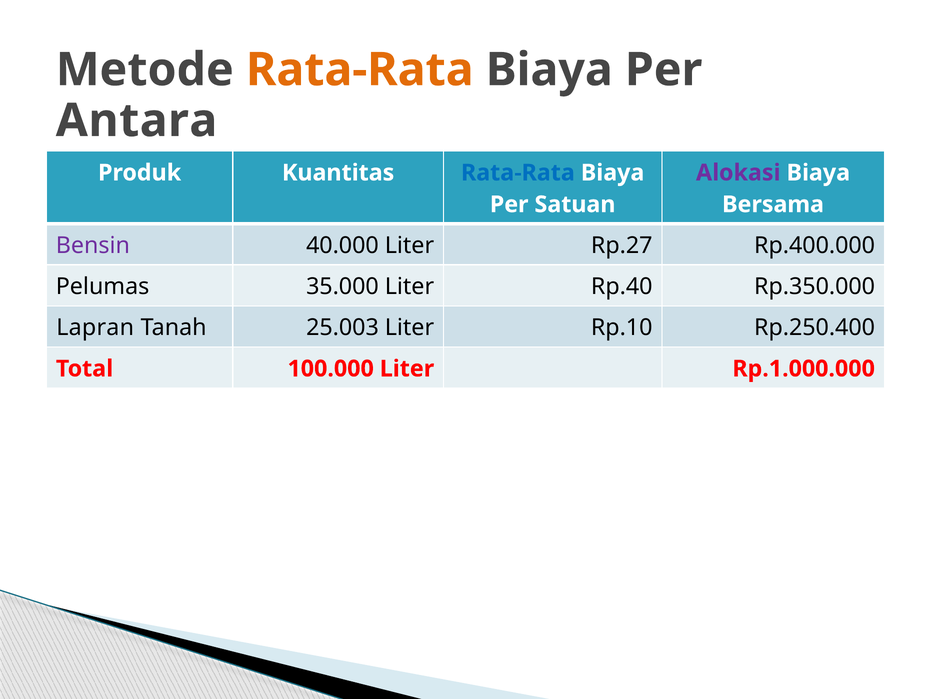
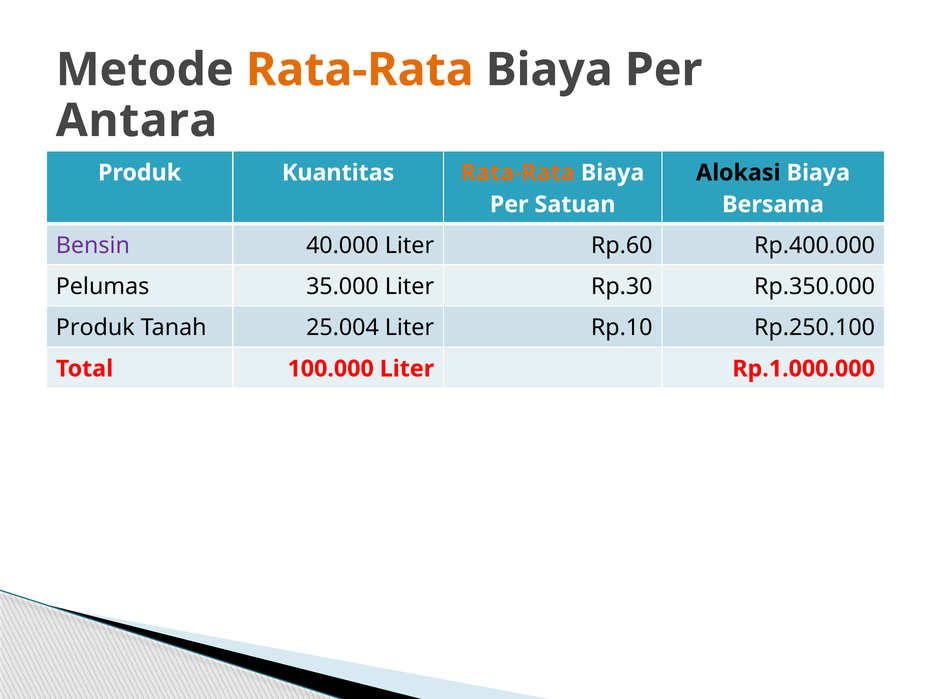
Rata-Rata at (518, 173) colour: blue -> orange
Alokasi colour: purple -> black
Rp.27: Rp.27 -> Rp.60
Rp.40: Rp.40 -> Rp.30
Lapran at (95, 327): Lapran -> Produk
25.003: 25.003 -> 25.004
Rp.250.400: Rp.250.400 -> Rp.250.100
